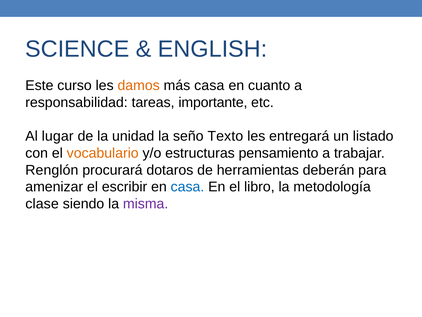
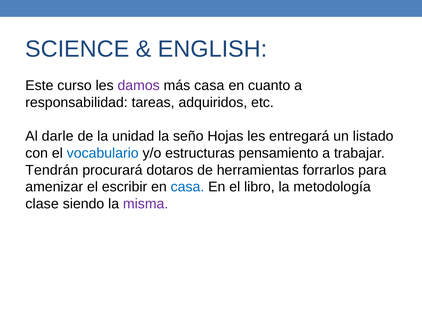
damos colour: orange -> purple
importante: importante -> adquiridos
lugar: lugar -> darle
Texto: Texto -> Hojas
vocabulario colour: orange -> blue
Renglón: Renglón -> Tendrán
deberán: deberán -> forrarlos
